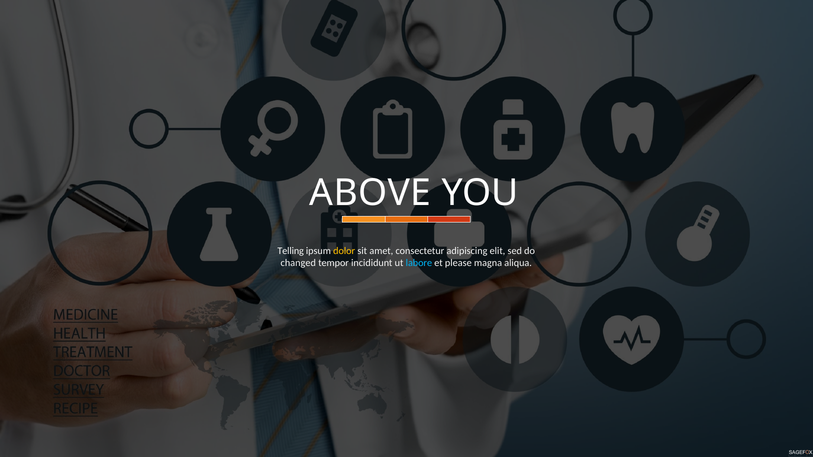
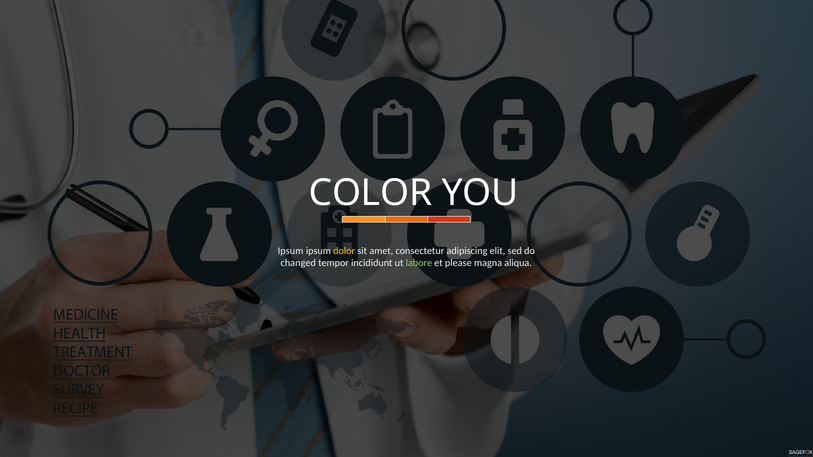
ABOVE: ABOVE -> COLOR
Telling at (291, 251): Telling -> Ipsum
labore colour: light blue -> light green
